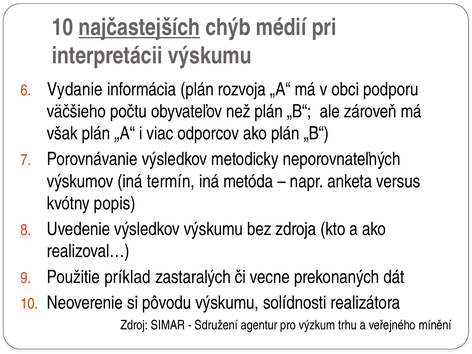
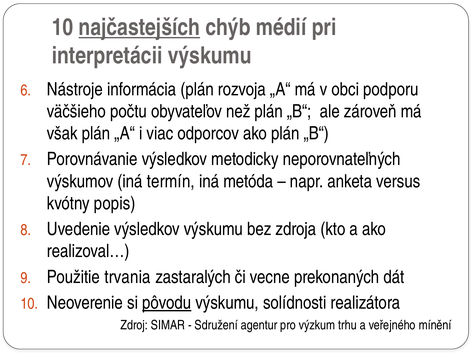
Vydanie: Vydanie -> Nástroje
príklad: príklad -> trvania
pôvodu underline: none -> present
